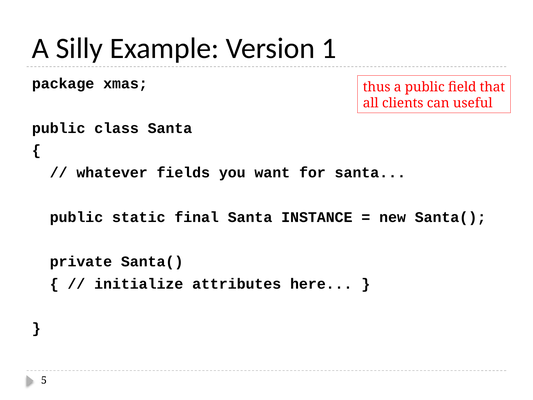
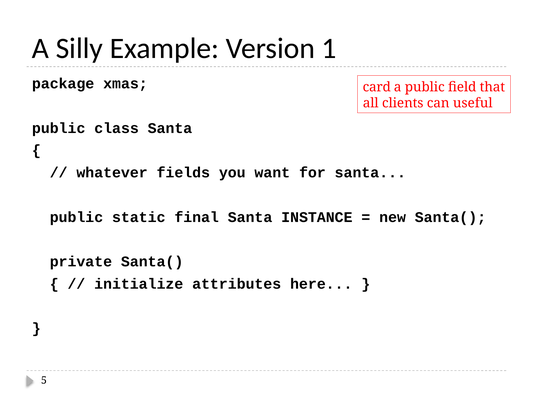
thus: thus -> card
